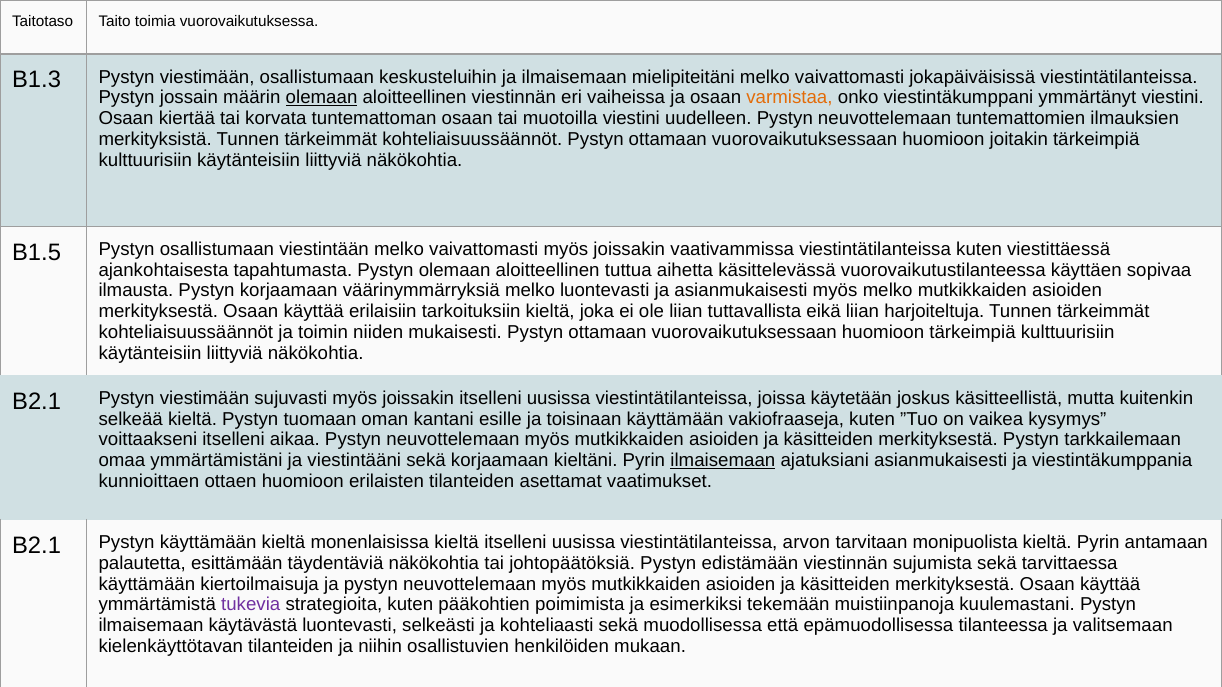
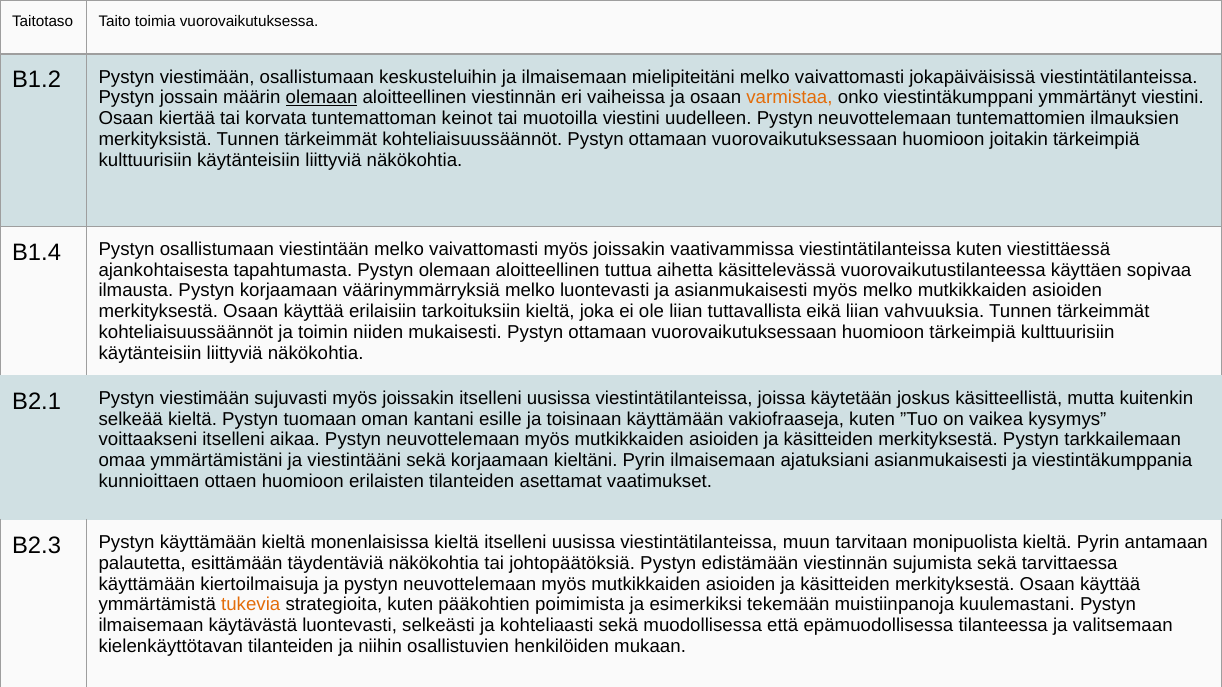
B1.3: B1.3 -> B1.2
tuntemattoman osaan: osaan -> keinot
B1.5: B1.5 -> B1.4
harjoiteltuja: harjoiteltuja -> vahvuuksia
ilmaisemaan at (723, 461) underline: present -> none
B2.1 at (37, 546): B2.1 -> B2.3
arvon: arvon -> muun
tukevia colour: purple -> orange
